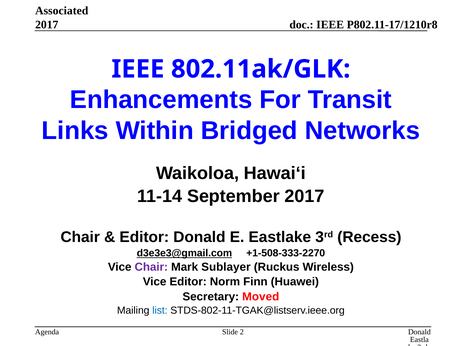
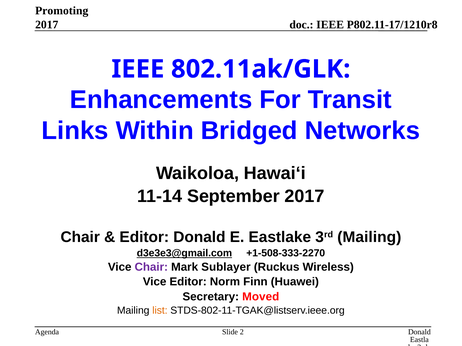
Associated: Associated -> Promoting
3rd Recess: Recess -> Mailing
list colour: blue -> orange
